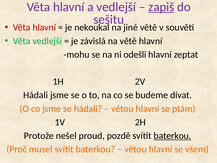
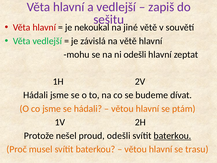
zapiš underline: present -> none
proud pozdě: pozdě -> odešli
všem: všem -> trasu
